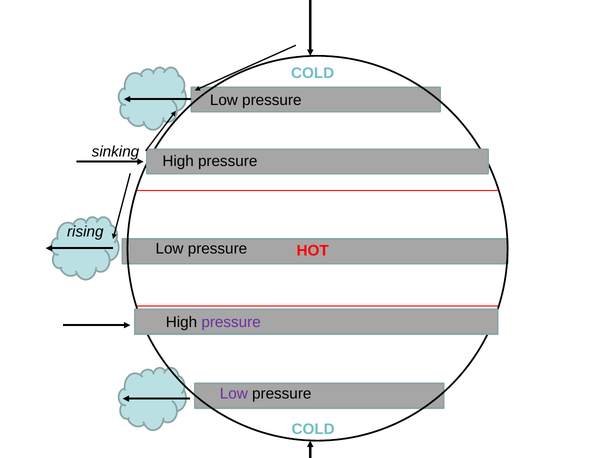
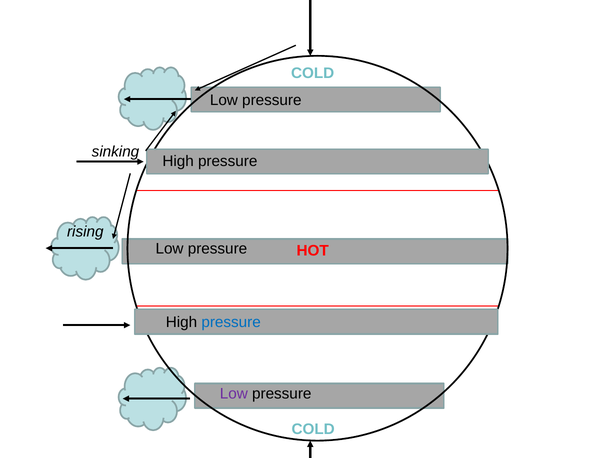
pressure at (231, 322) colour: purple -> blue
